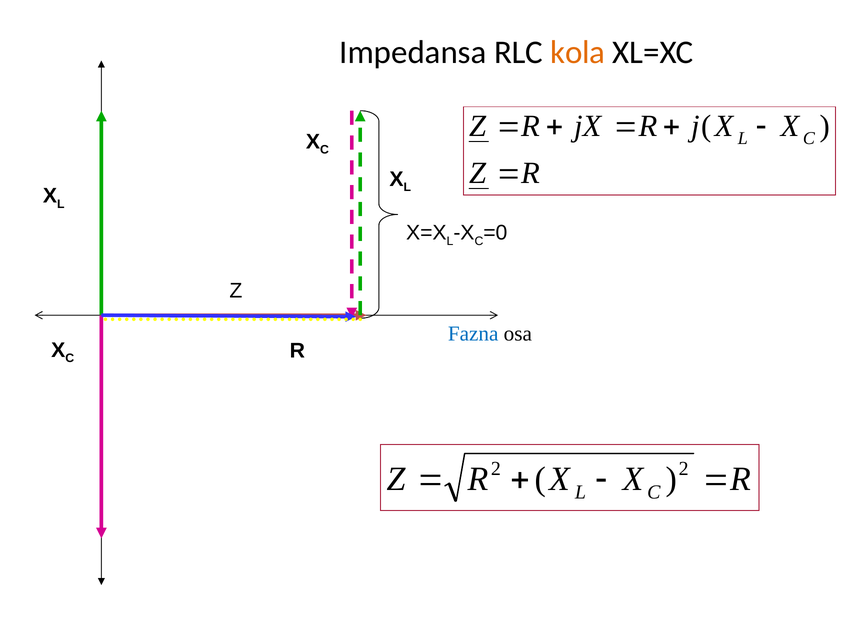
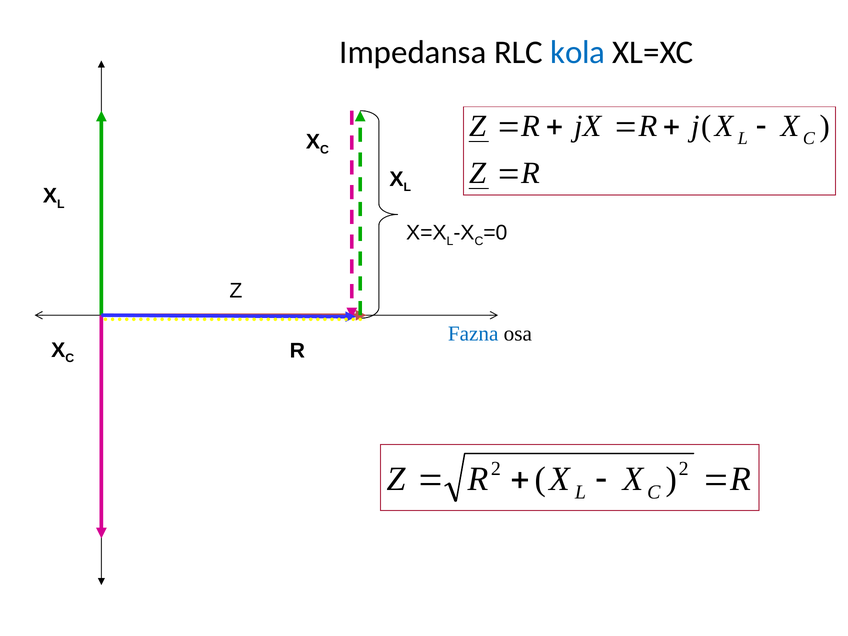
kola colour: orange -> blue
